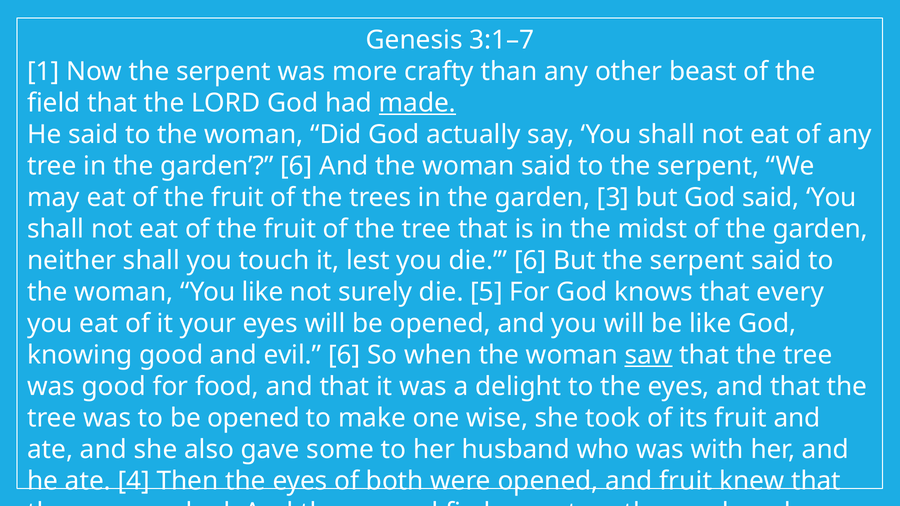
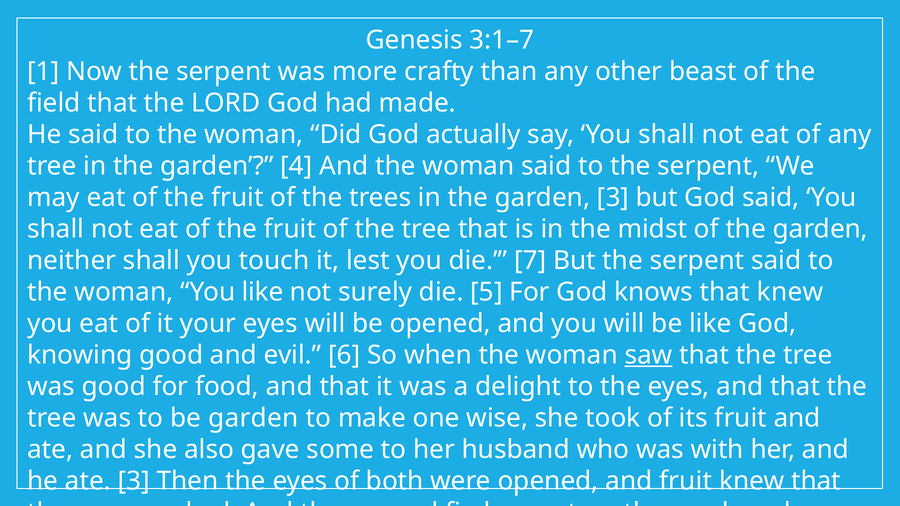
made at (417, 103) underline: present -> none
garden 6: 6 -> 4
die 6: 6 -> 7
that every: every -> knew
to be opened: opened -> garden
ate 4: 4 -> 3
